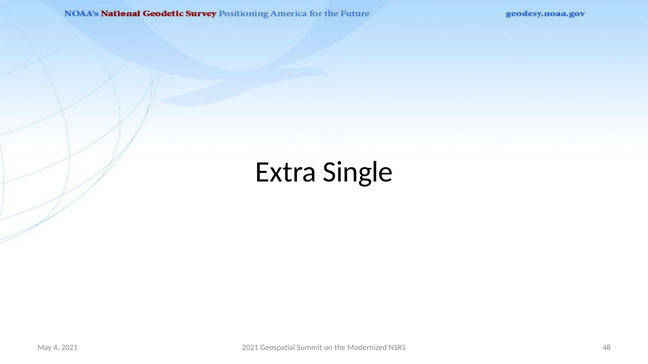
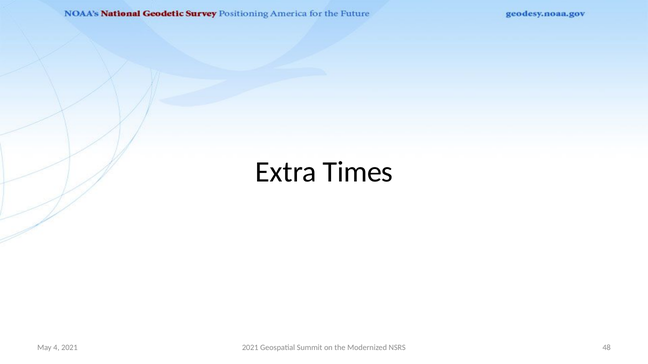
Single: Single -> Times
